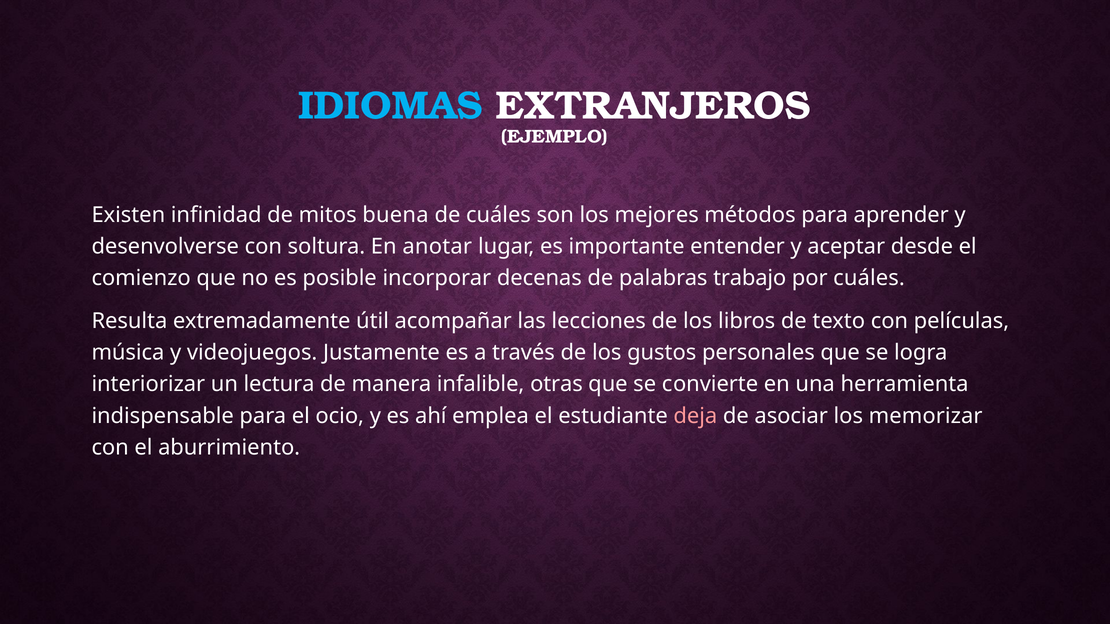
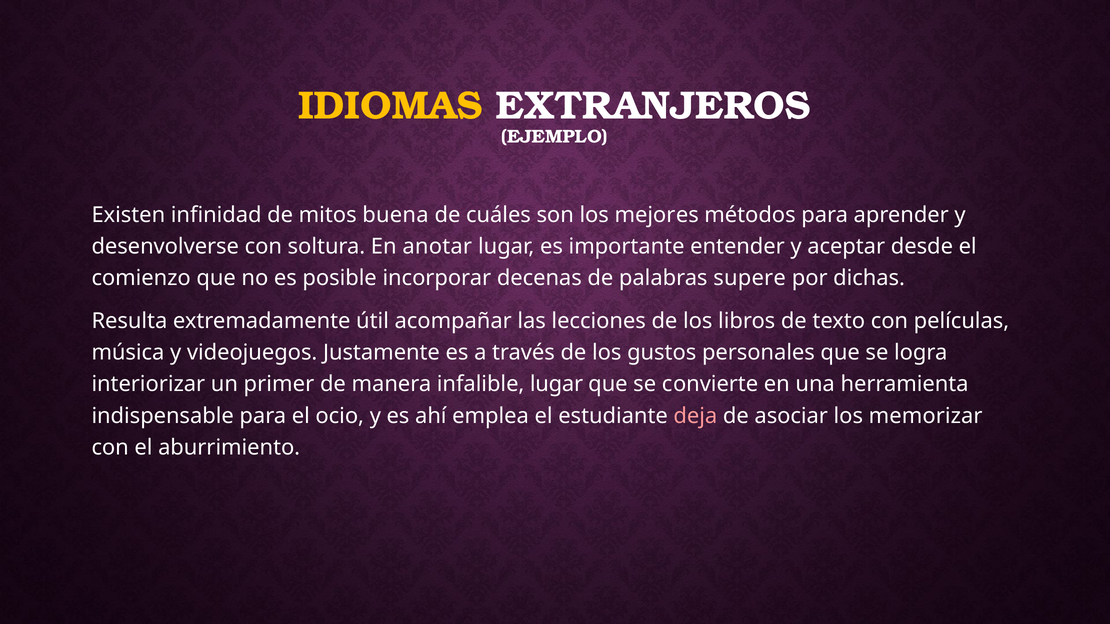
IDIOMAS colour: light blue -> yellow
trabajo: trabajo -> supere
por cuáles: cuáles -> dichas
lectura: lectura -> primer
infalible otras: otras -> lugar
